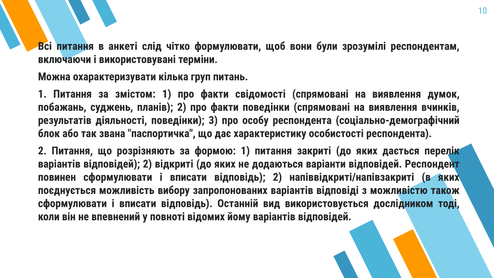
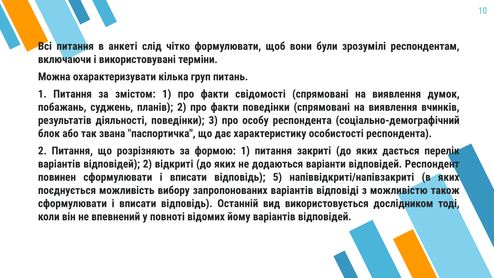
відповідь 2: 2 -> 5
